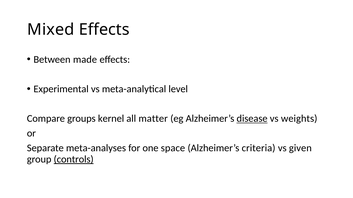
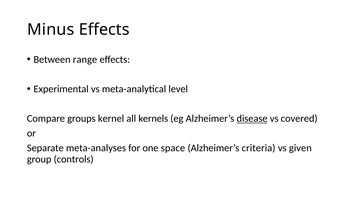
Mixed: Mixed -> Minus
made: made -> range
matter: matter -> kernels
weights: weights -> covered
controls underline: present -> none
